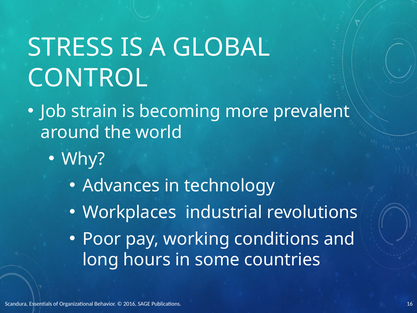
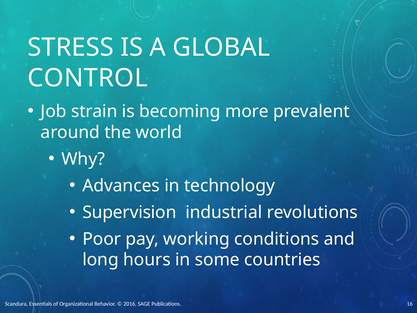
Workplaces: Workplaces -> Supervision
